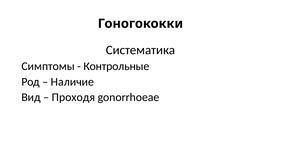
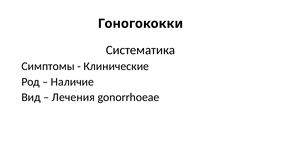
Контрольные: Контрольные -> Клинические
Проходя: Проходя -> Лечения
